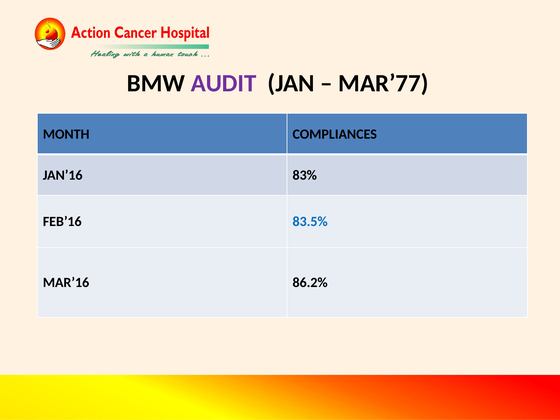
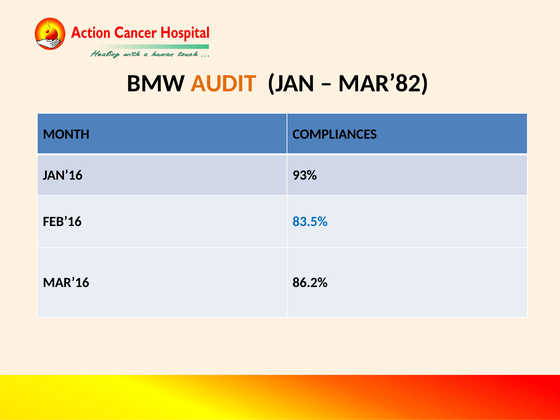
AUDIT colour: purple -> orange
MAR’77: MAR’77 -> MAR’82
83%: 83% -> 93%
